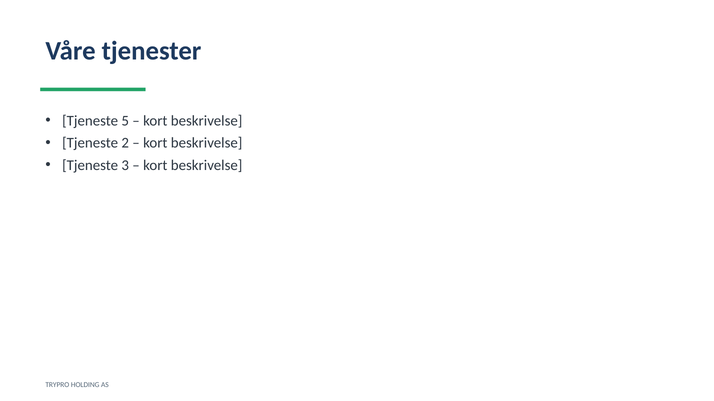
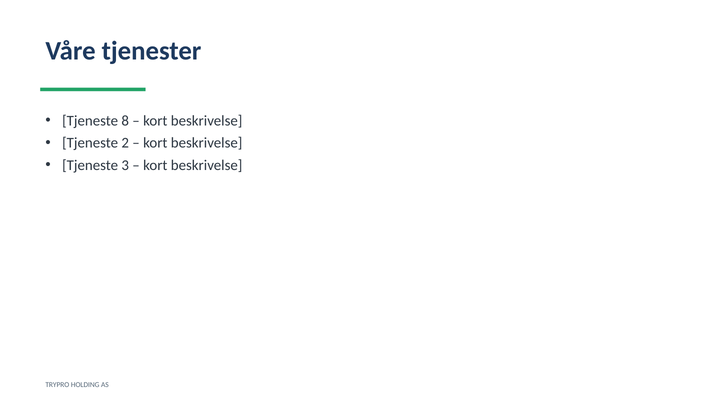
5: 5 -> 8
